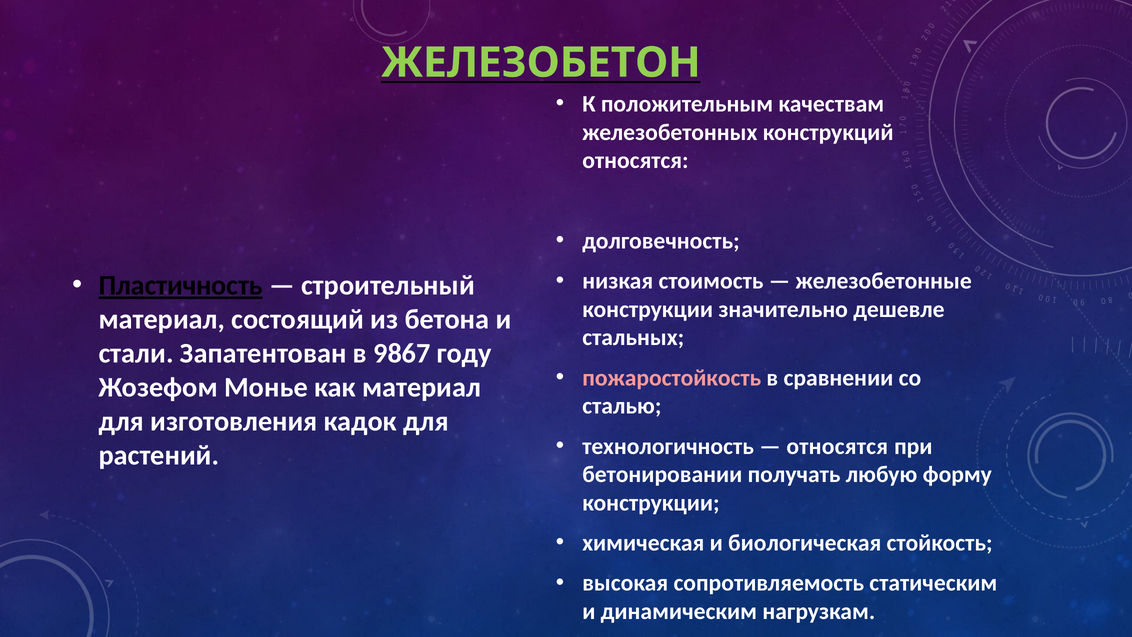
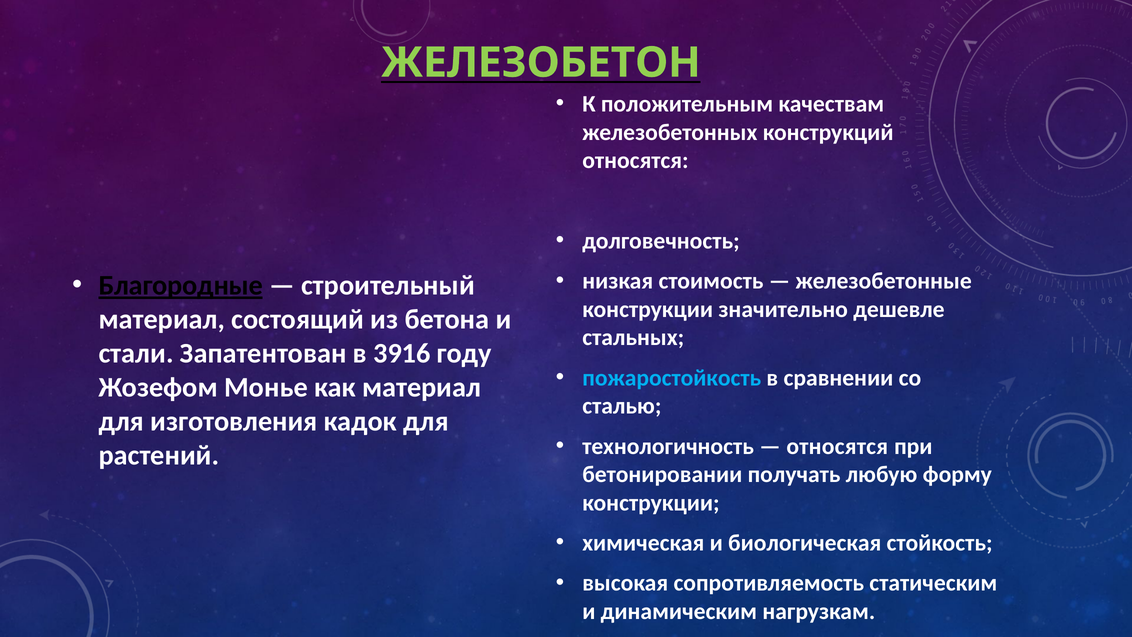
Пластичность: Пластичность -> Благородные
9867: 9867 -> 3916
пожаростойкость colour: pink -> light blue
